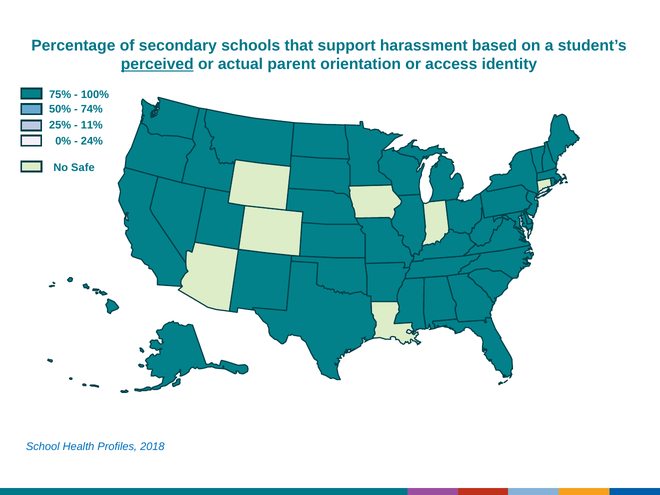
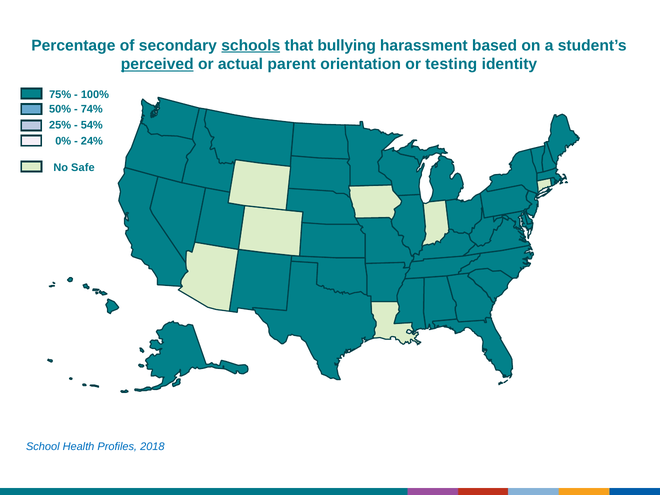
schools underline: none -> present
support: support -> bullying
access: access -> testing
11%: 11% -> 54%
